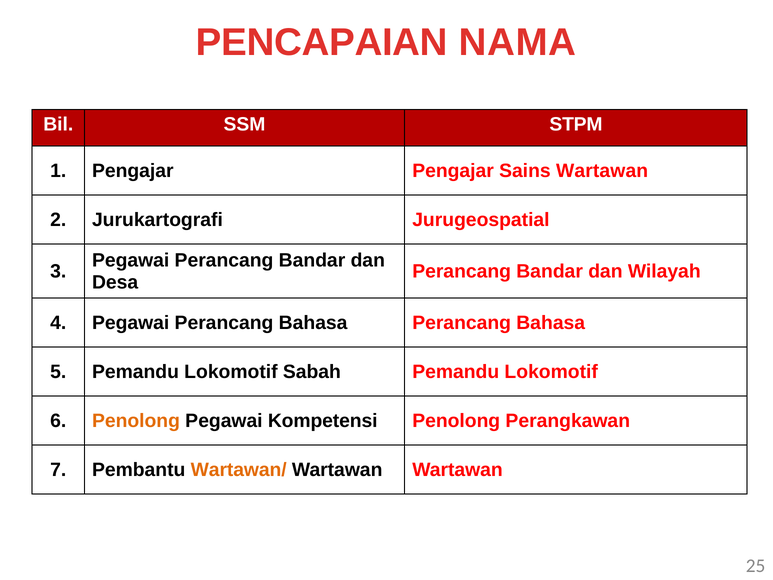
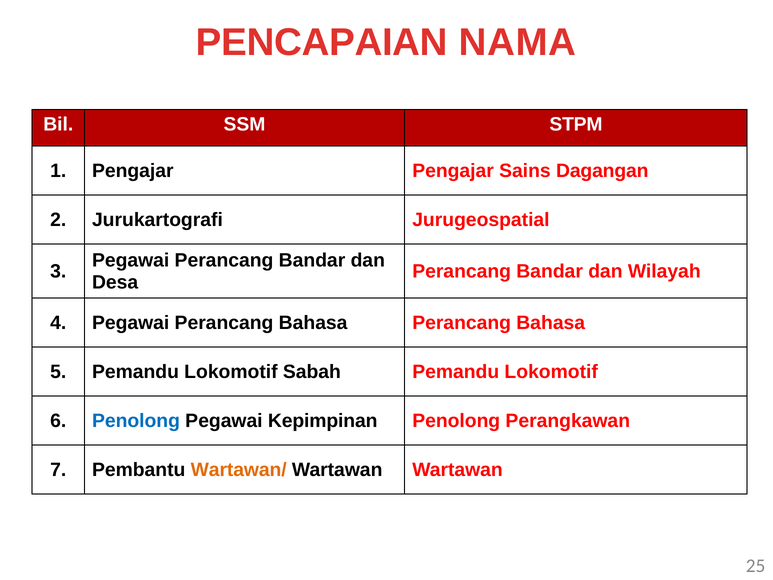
Sains Wartawan: Wartawan -> Dagangan
Penolong at (136, 421) colour: orange -> blue
Kompetensi: Kompetensi -> Kepimpinan
